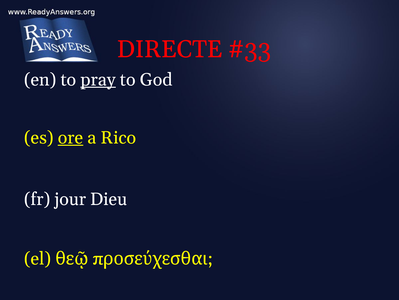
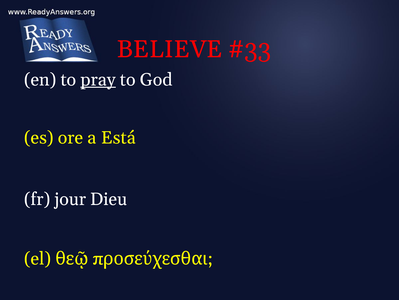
DIRECTE: DIRECTE -> BELIEVE
ore underline: present -> none
Rico: Rico -> Está
